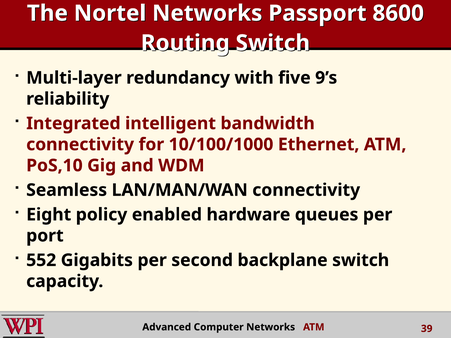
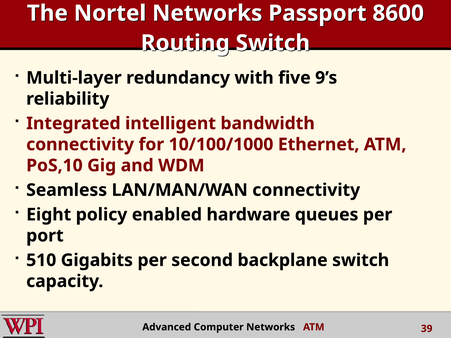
552: 552 -> 510
